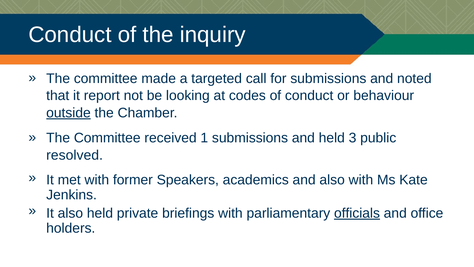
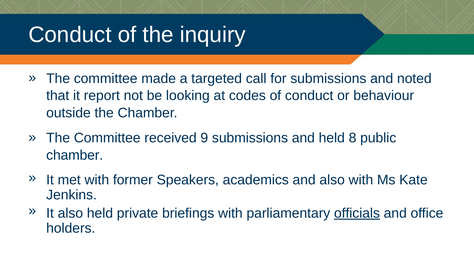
outside underline: present -> none
1: 1 -> 9
3: 3 -> 8
resolved at (75, 155): resolved -> chamber
